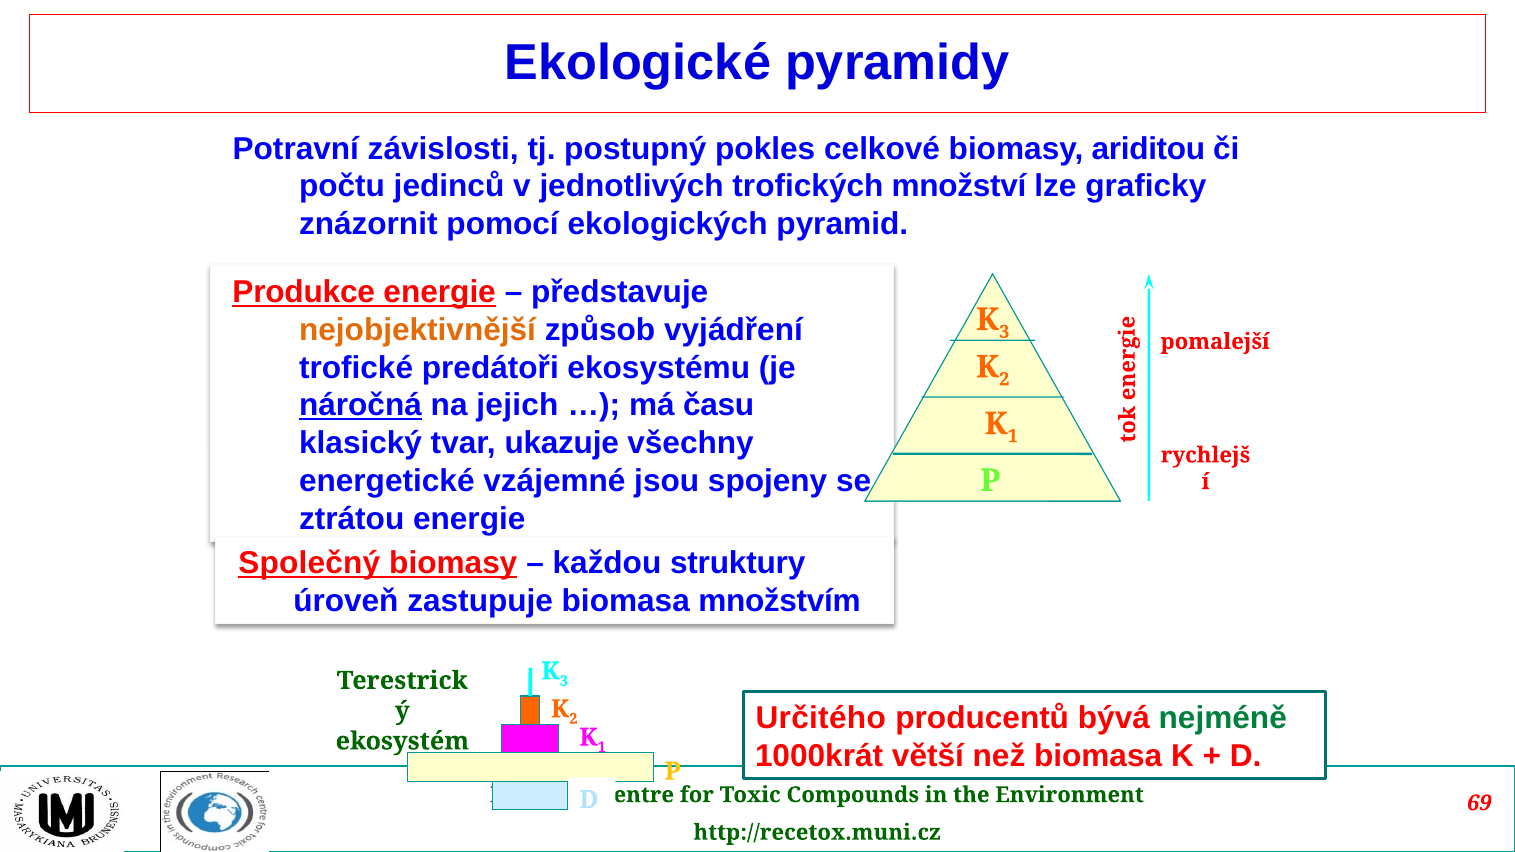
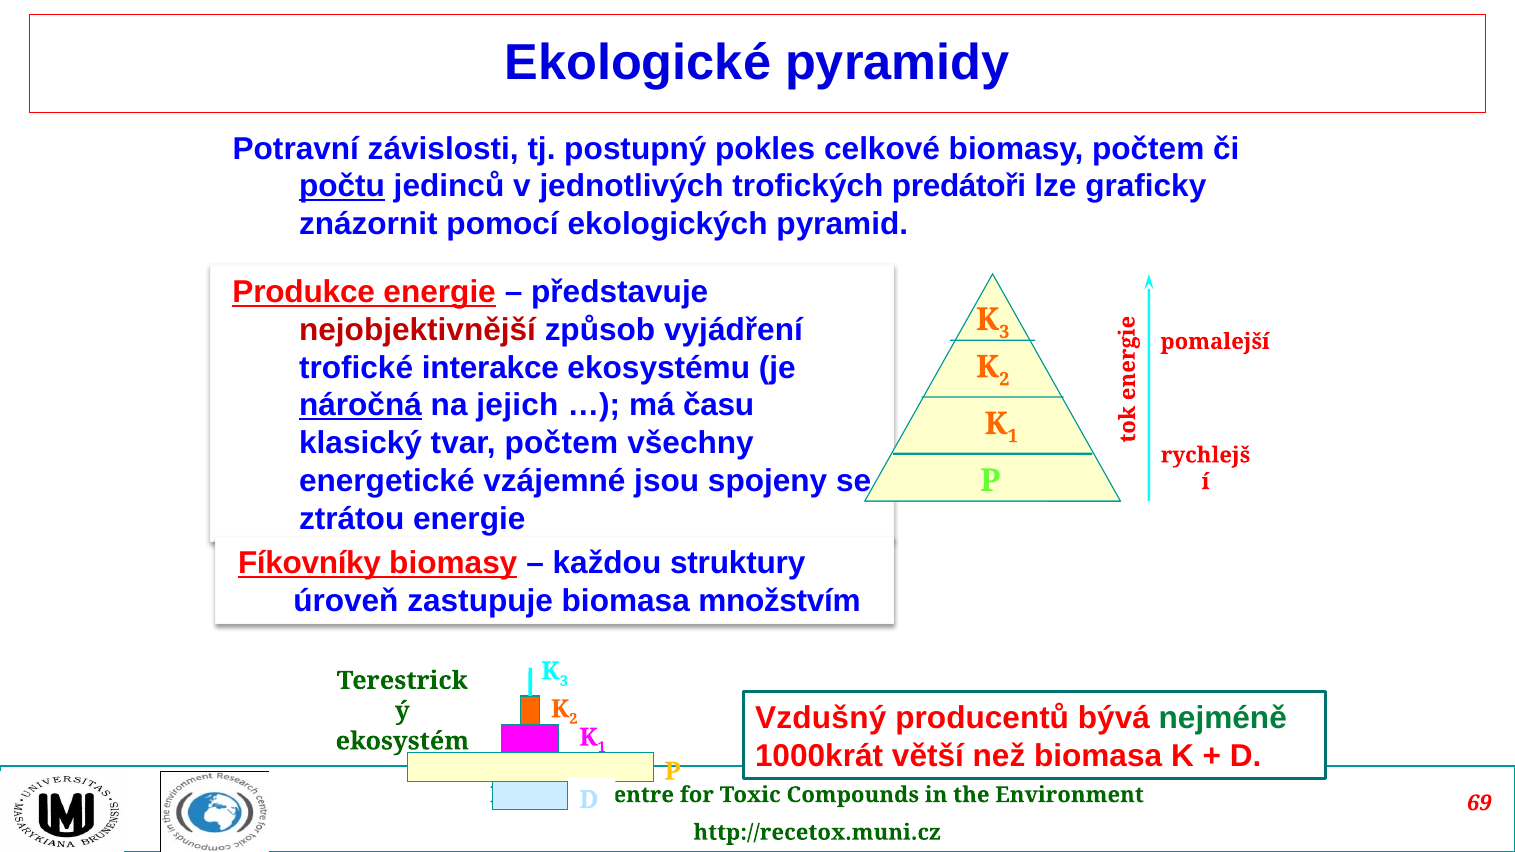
biomasy ariditou: ariditou -> počtem
počtu underline: none -> present
množství: množství -> predátoři
nejobjektivnější colour: orange -> red
predátoři: predátoři -> interakce
tvar ukazuje: ukazuje -> počtem
Společný: Společný -> Fíkovníky
Určitého: Určitého -> Vzdušný
